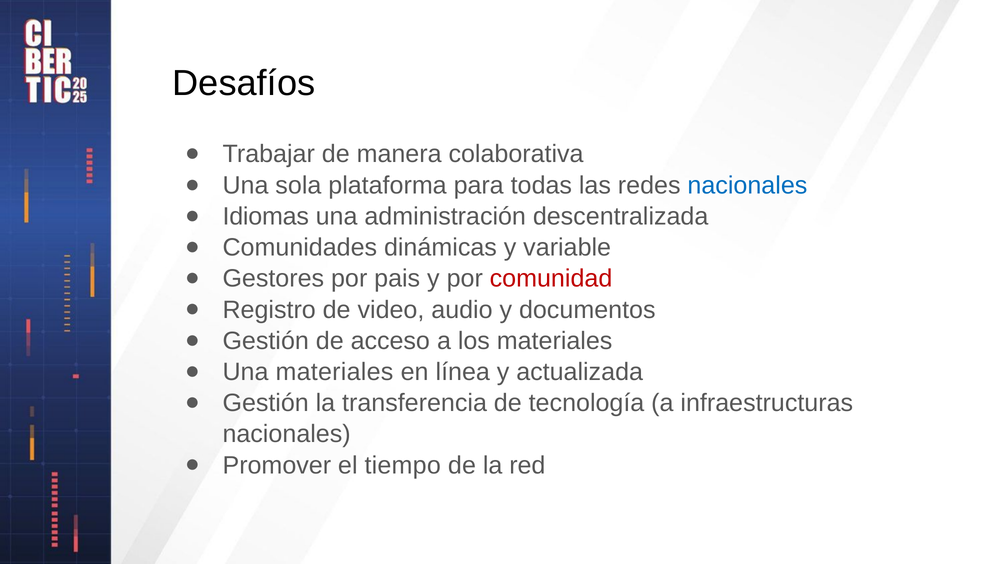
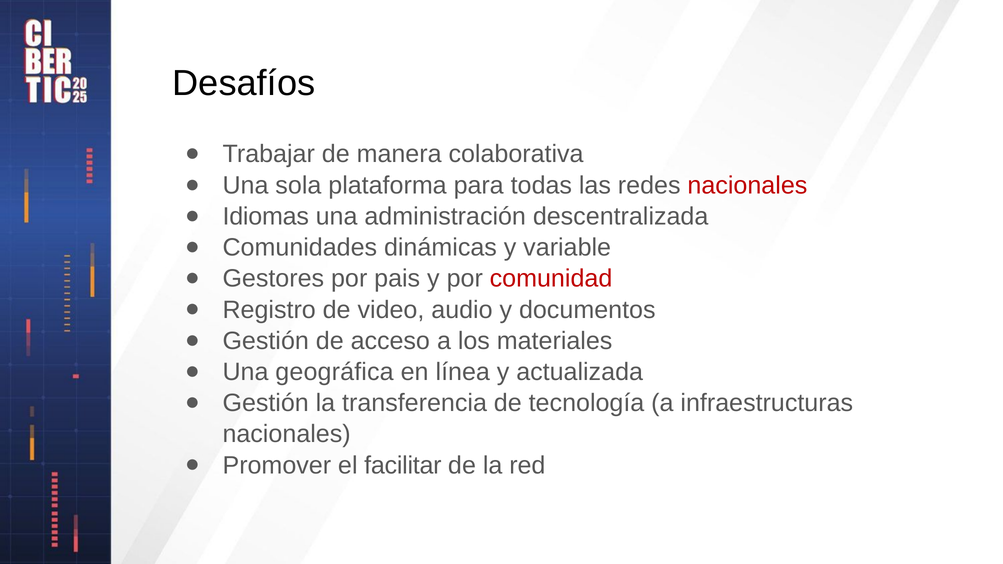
nacionales at (747, 185) colour: blue -> red
Una materiales: materiales -> geográfica
tiempo: tiempo -> facilitar
